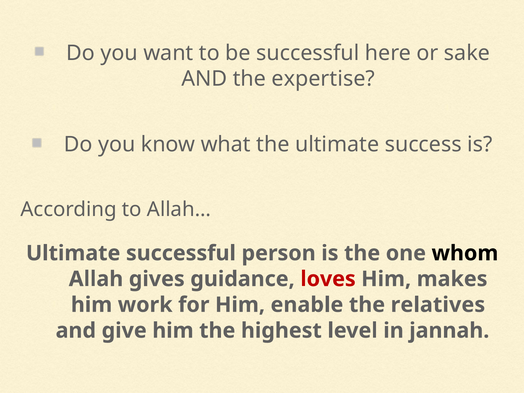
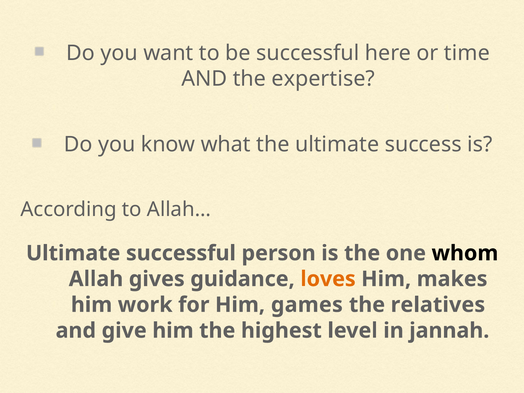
sake: sake -> time
loves colour: red -> orange
enable: enable -> games
